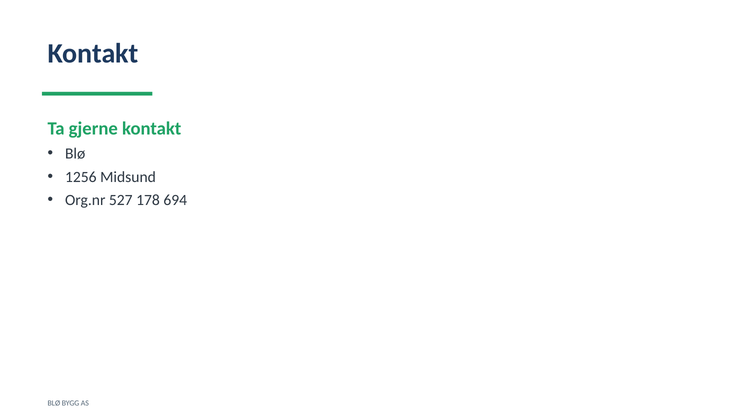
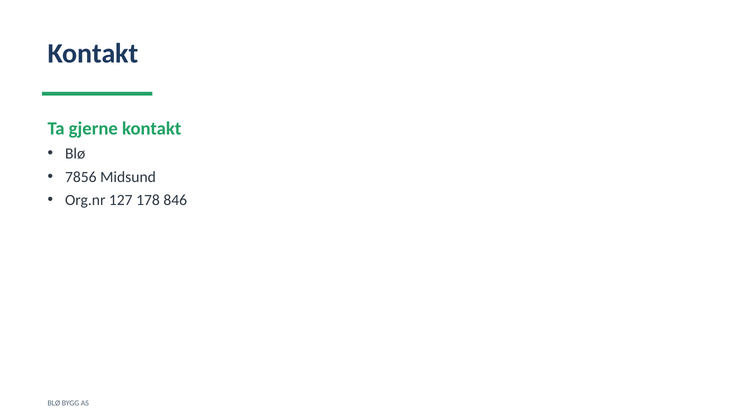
1256: 1256 -> 7856
527: 527 -> 127
694: 694 -> 846
